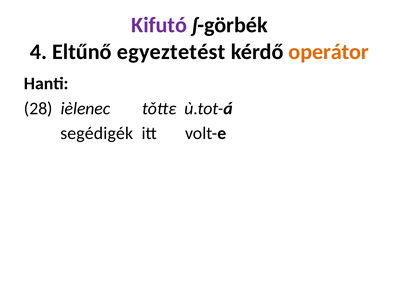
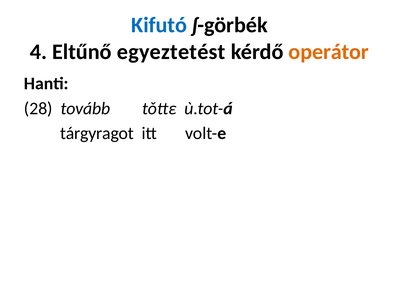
Kifutó colour: purple -> blue
ièlenec: ièlenec -> tovább
segédigék: segédigék -> tárgyragot
